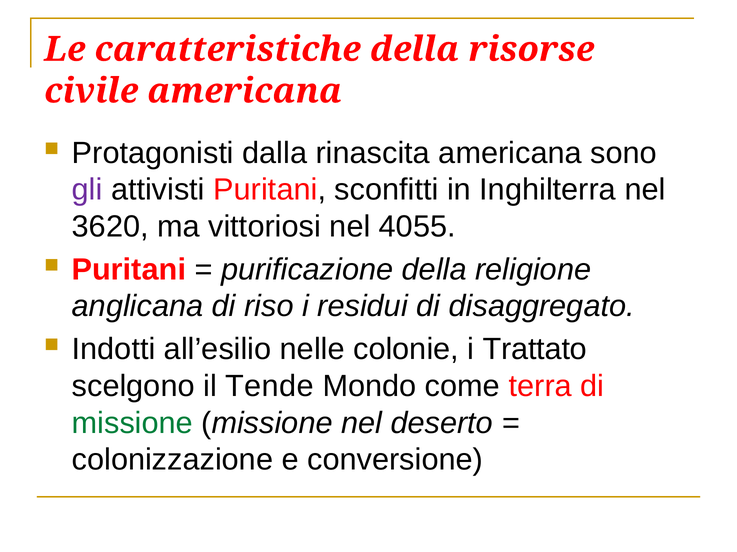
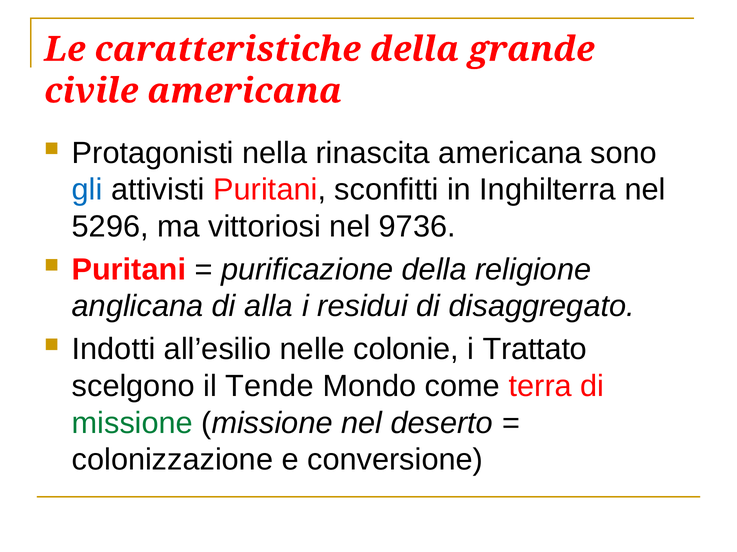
risorse: risorse -> grande
dalla: dalla -> nella
gli colour: purple -> blue
3620: 3620 -> 5296
4055: 4055 -> 9736
riso: riso -> alla
